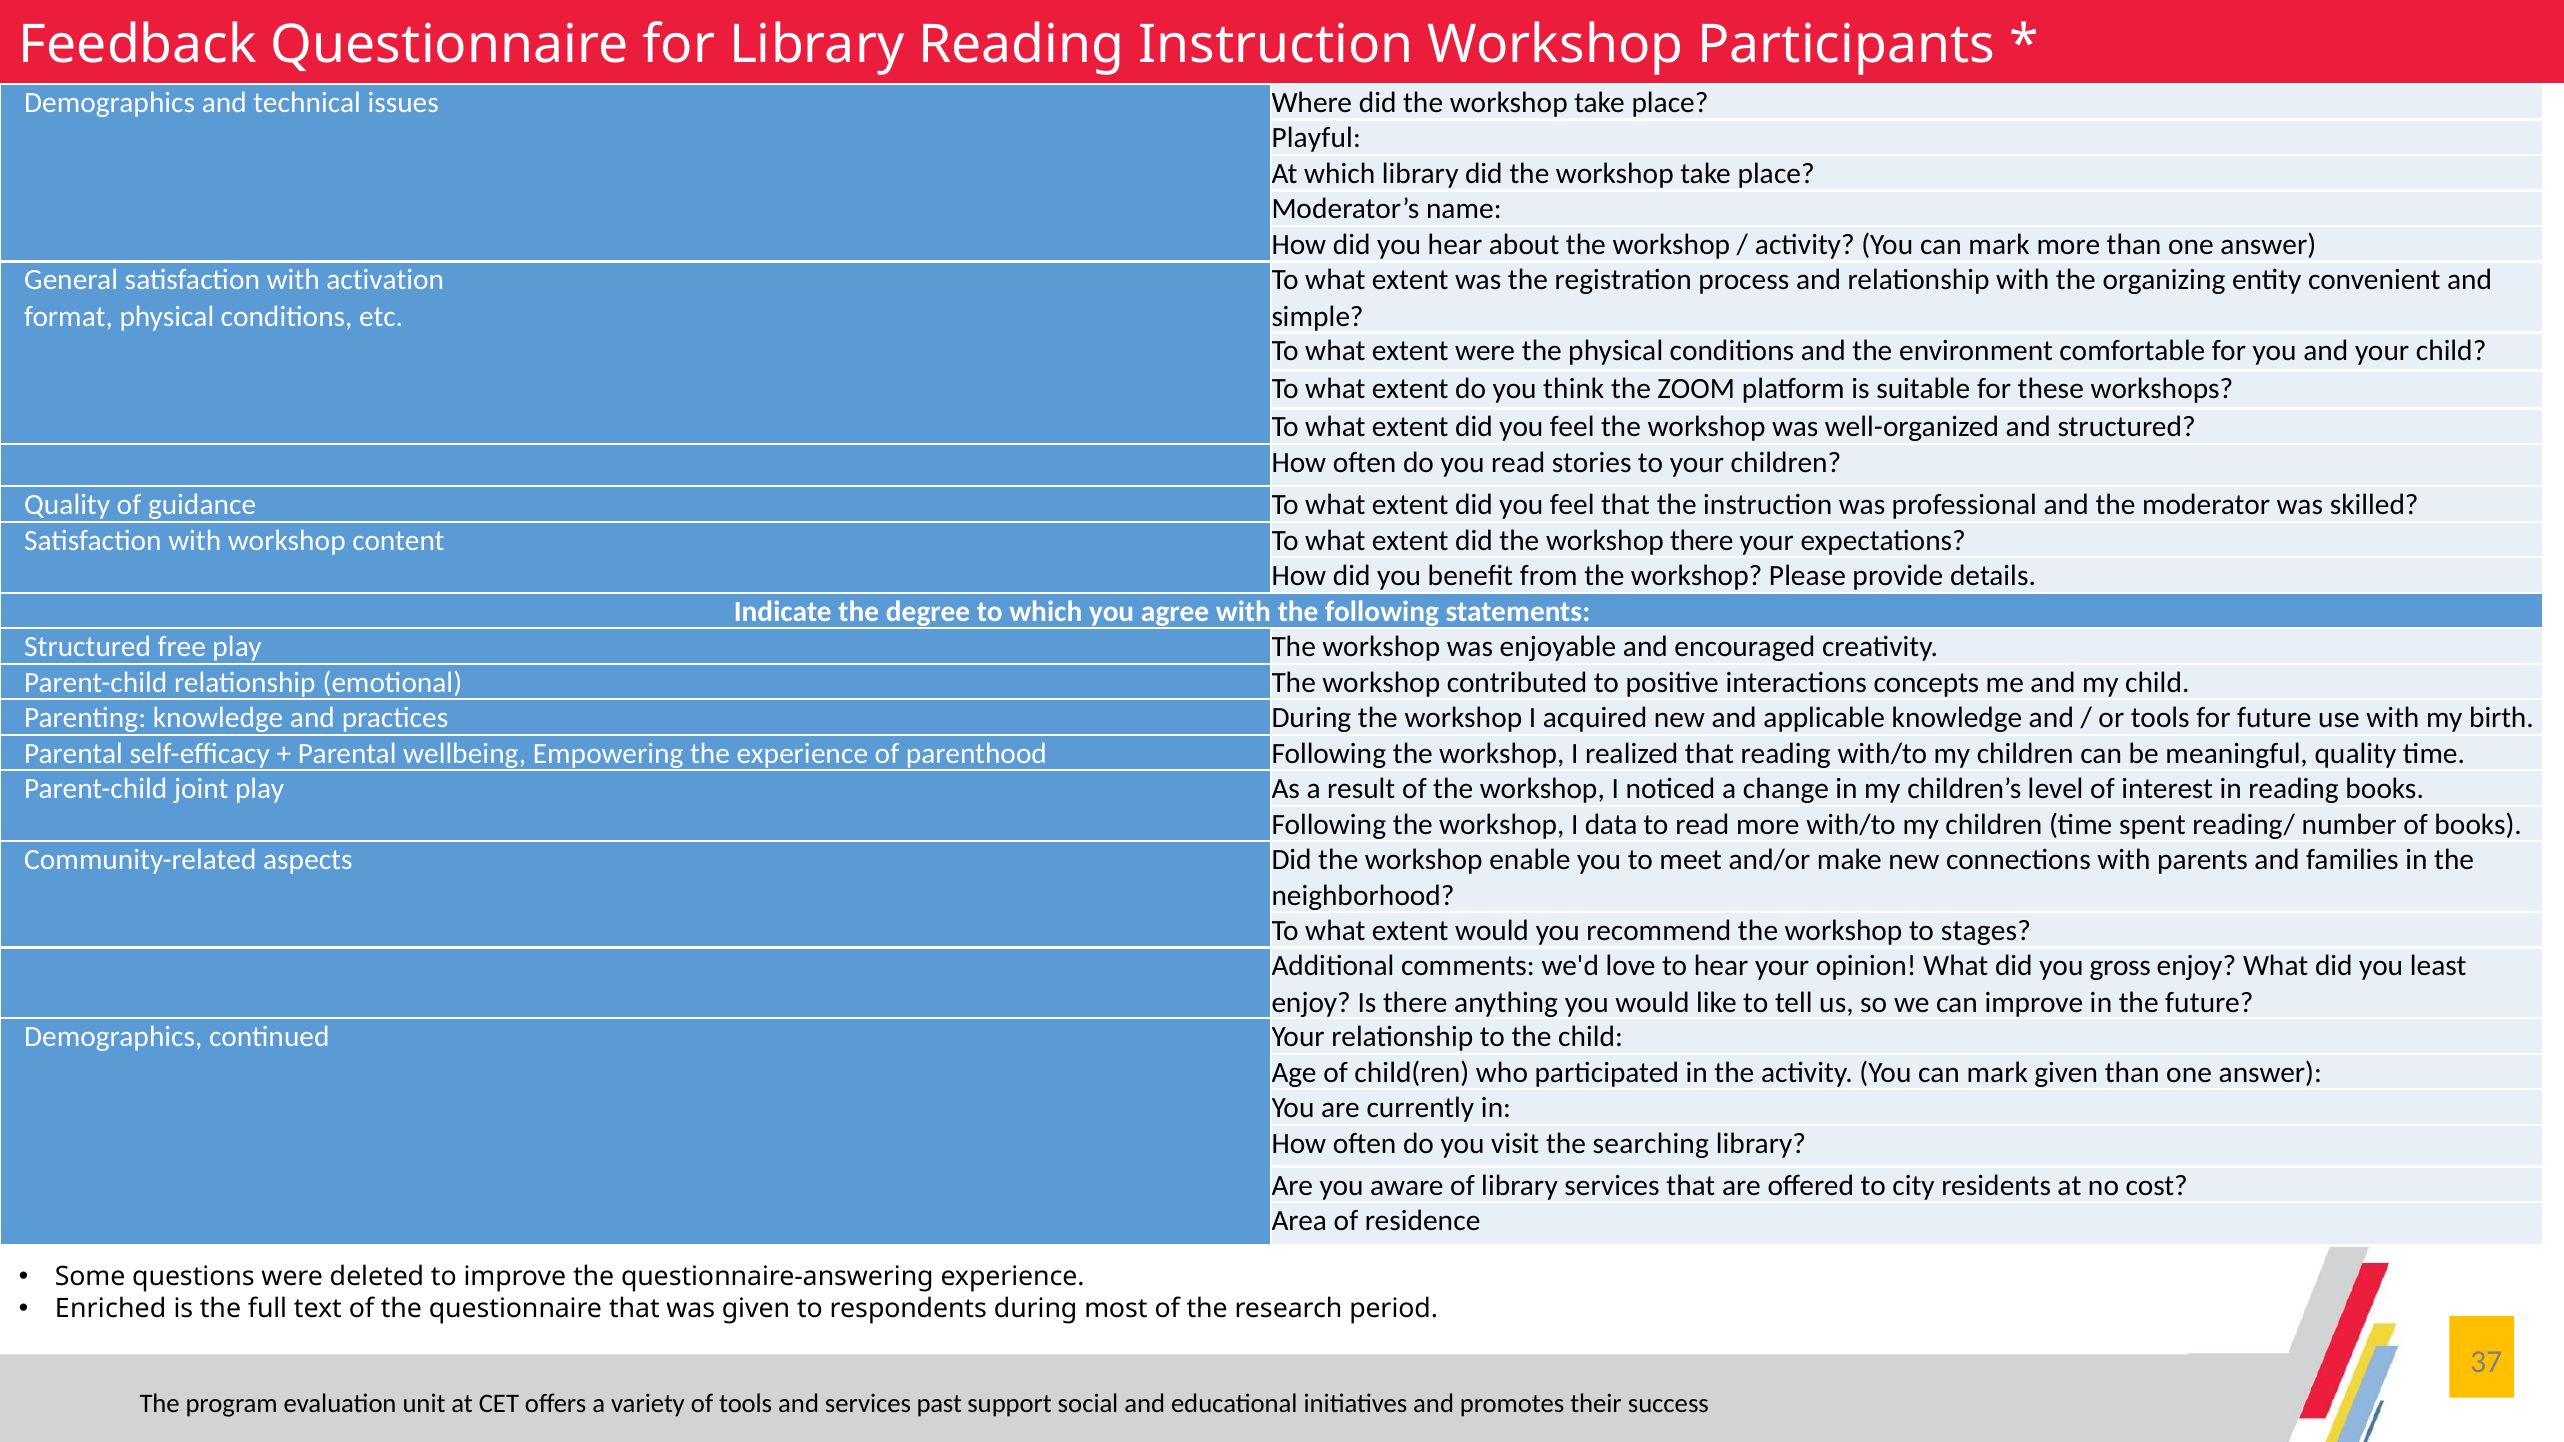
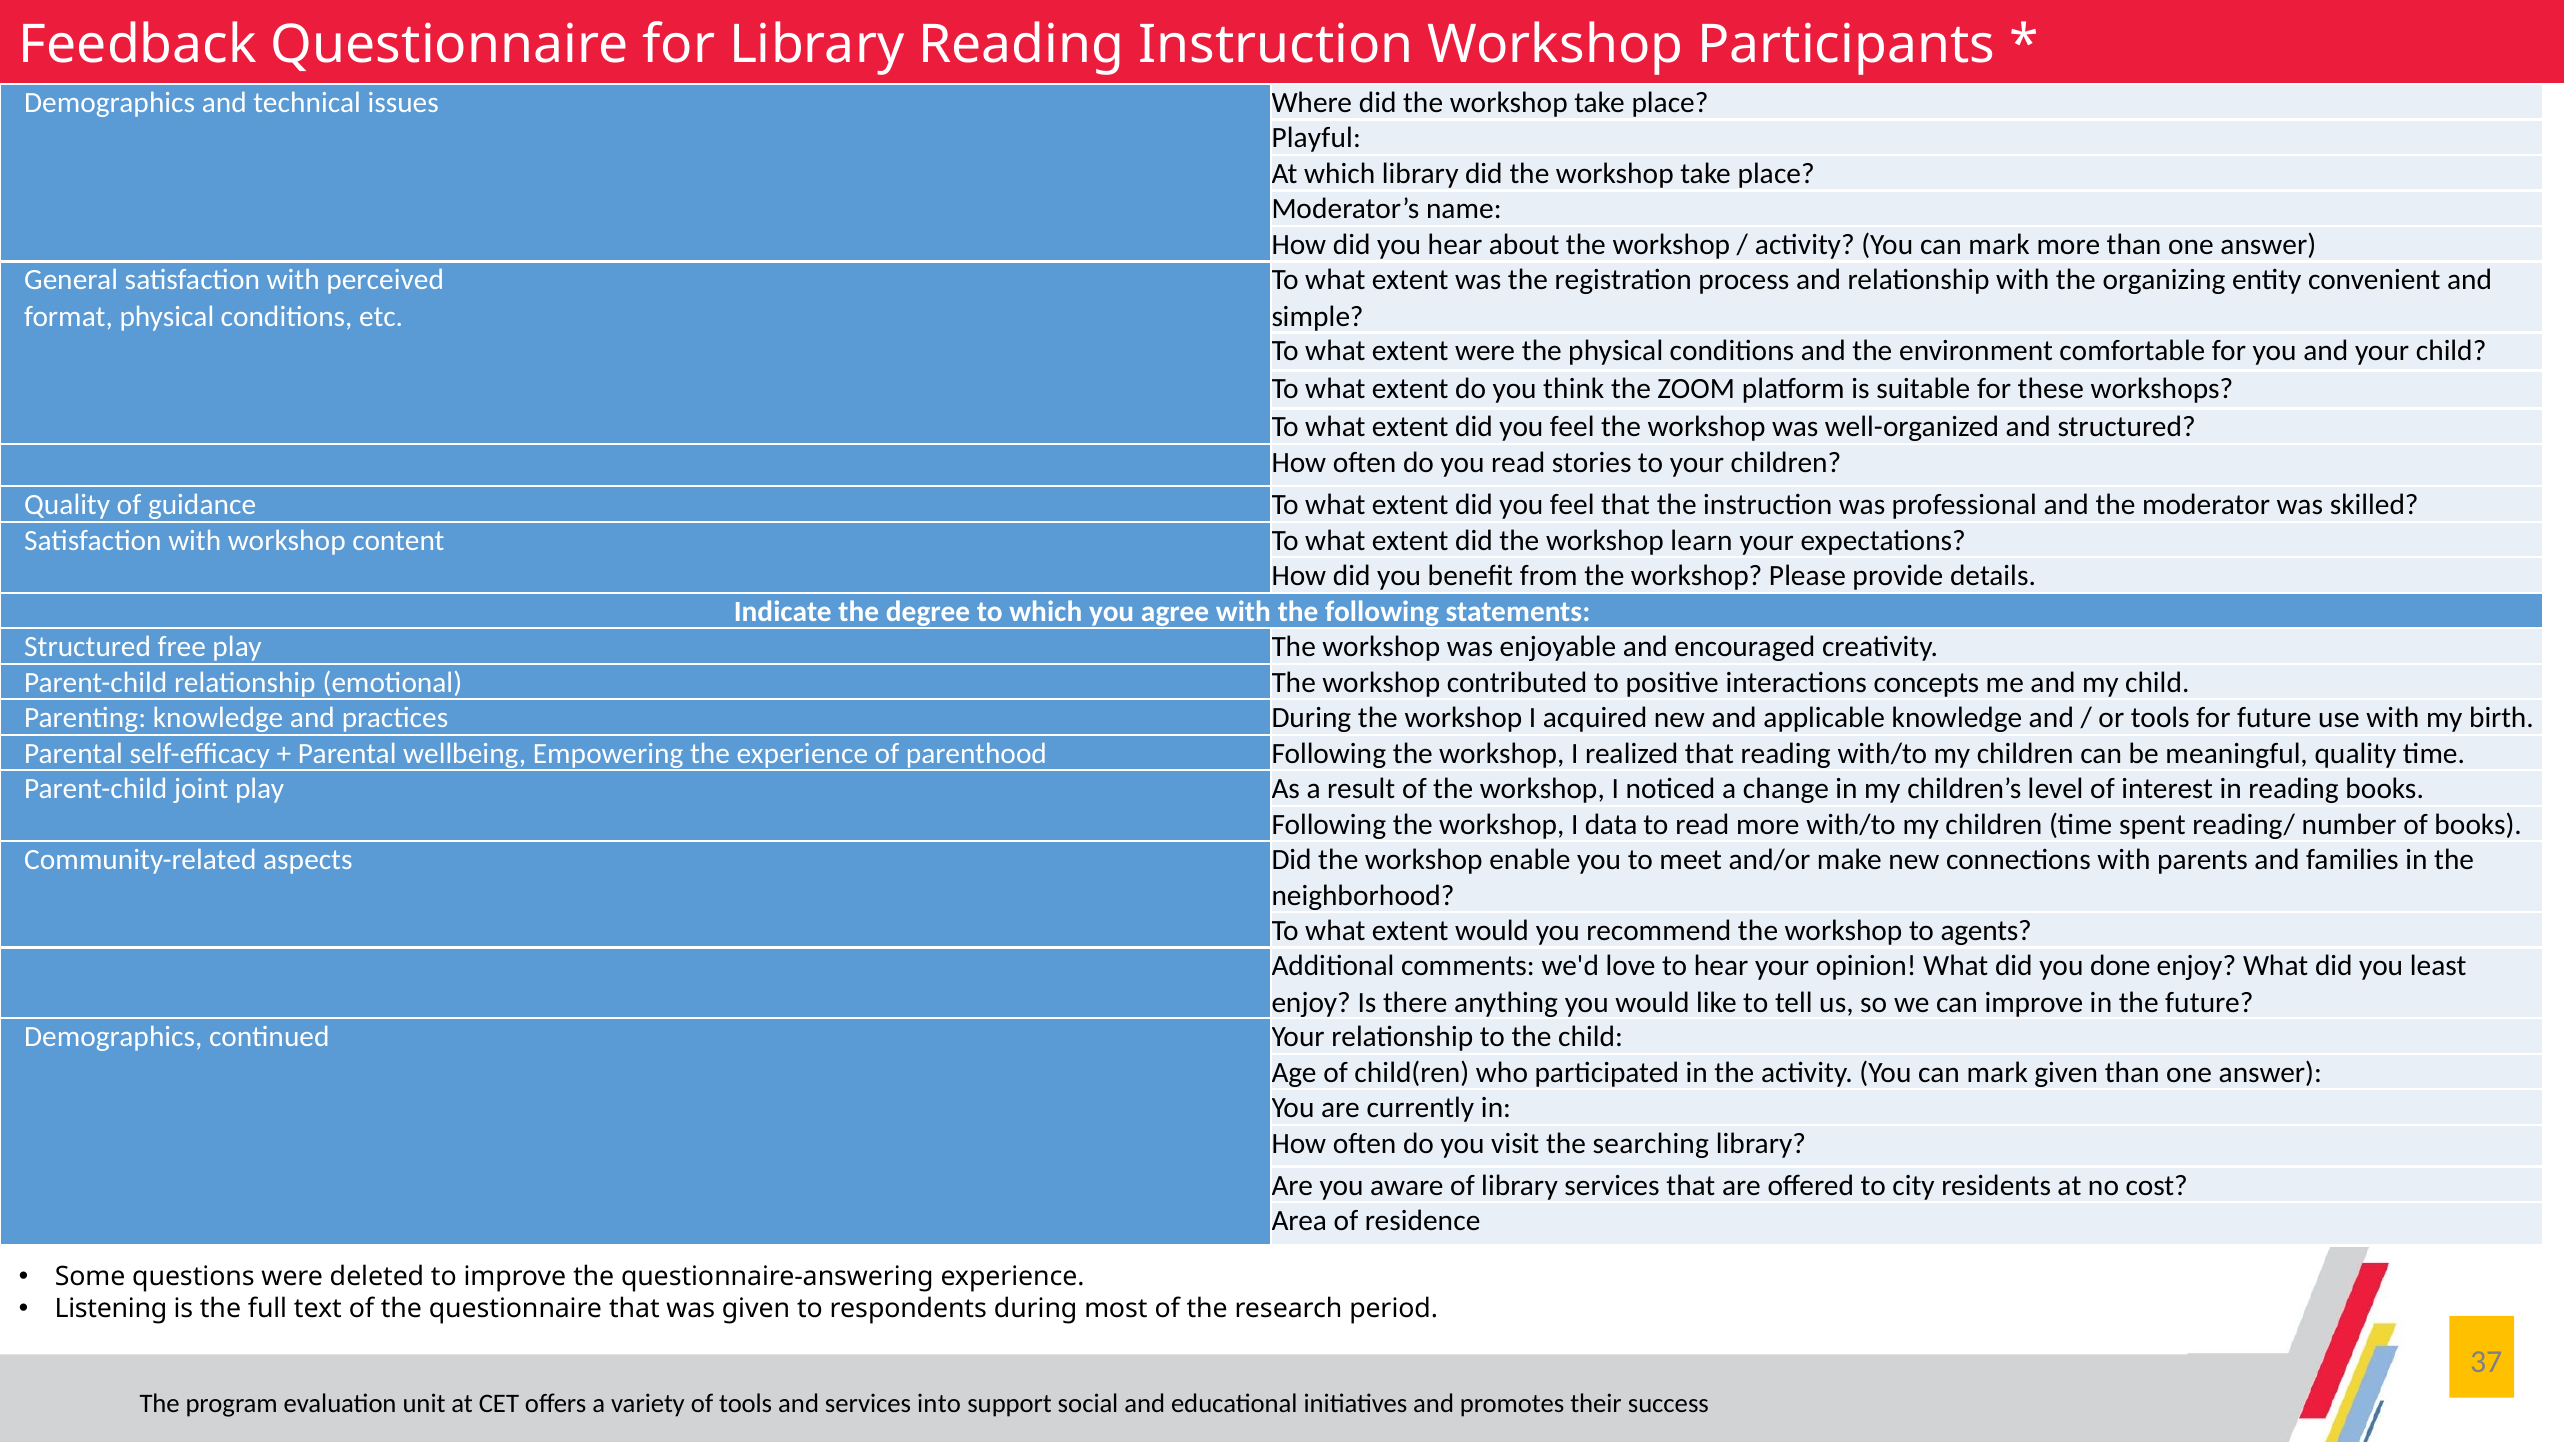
activation: activation -> perceived
workshop there: there -> learn
stages: stages -> agents
gross: gross -> done
Enriched: Enriched -> Listening
past: past -> into
